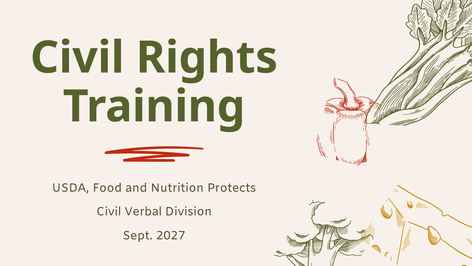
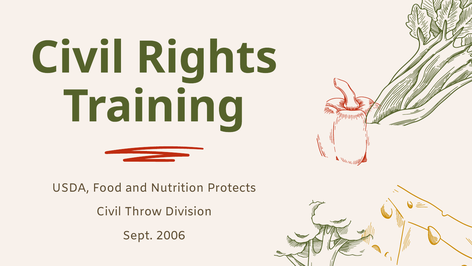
Verbal: Verbal -> Throw
2027: 2027 -> 2006
